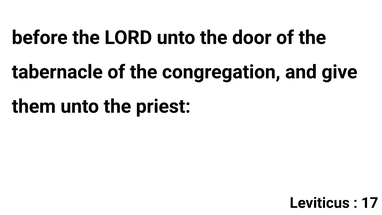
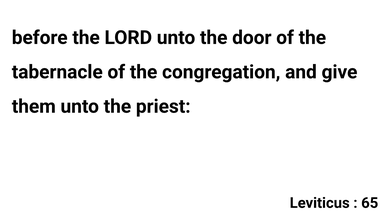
17: 17 -> 65
